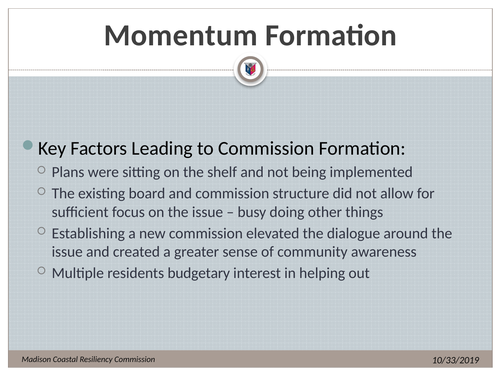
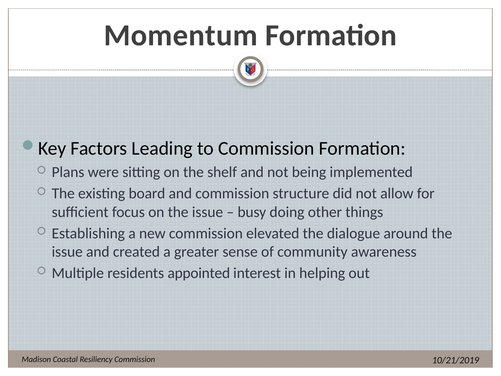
budgetary: budgetary -> appointed
10/33/2019: 10/33/2019 -> 10/21/2019
